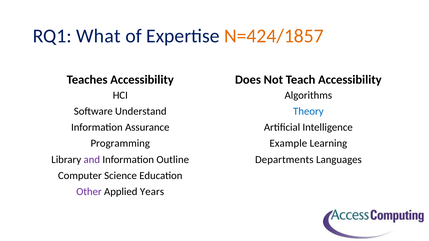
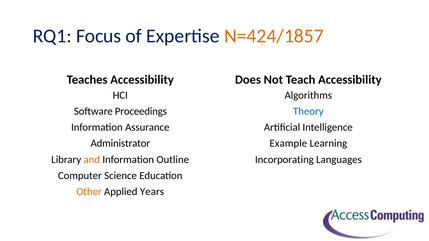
What: What -> Focus
Understand: Understand -> Proceedings
Programming: Programming -> Administrator
and colour: purple -> orange
Departments: Departments -> Incorporating
Other colour: purple -> orange
